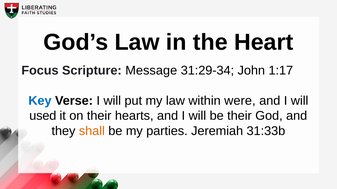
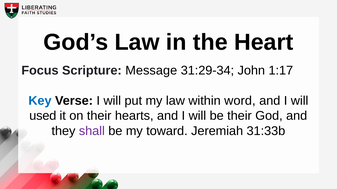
were: were -> word
shall colour: orange -> purple
parties: parties -> toward
